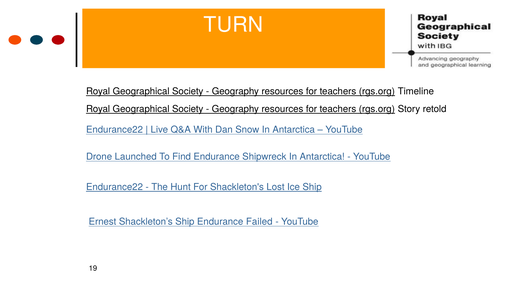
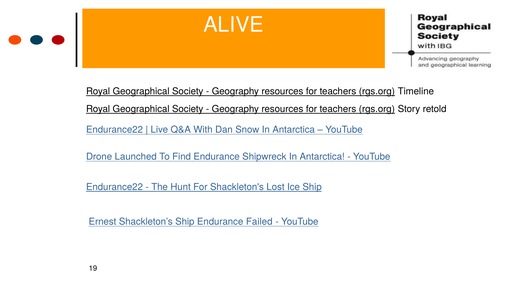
TURN: TURN -> ALIVE
